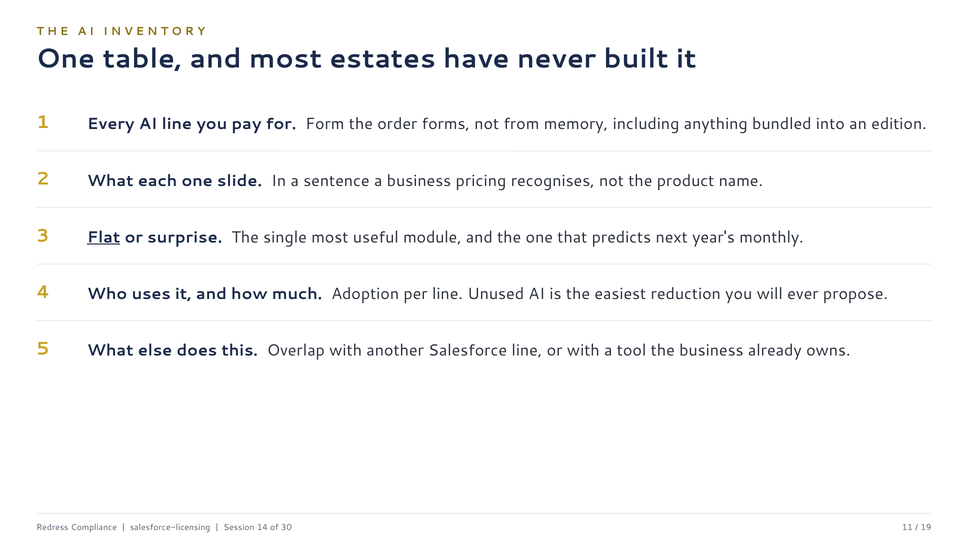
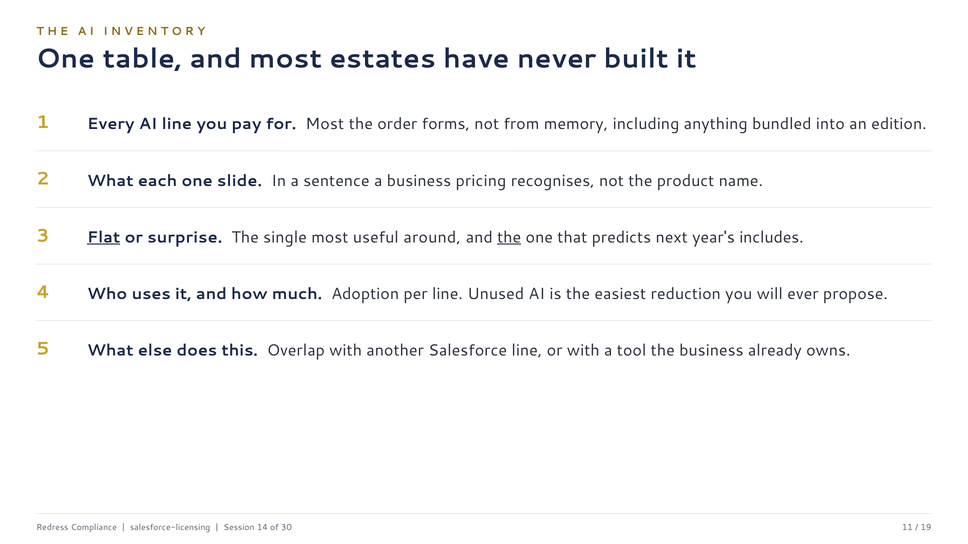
for Form: Form -> Most
module: module -> around
the at (509, 238) underline: none -> present
monthly: monthly -> includes
